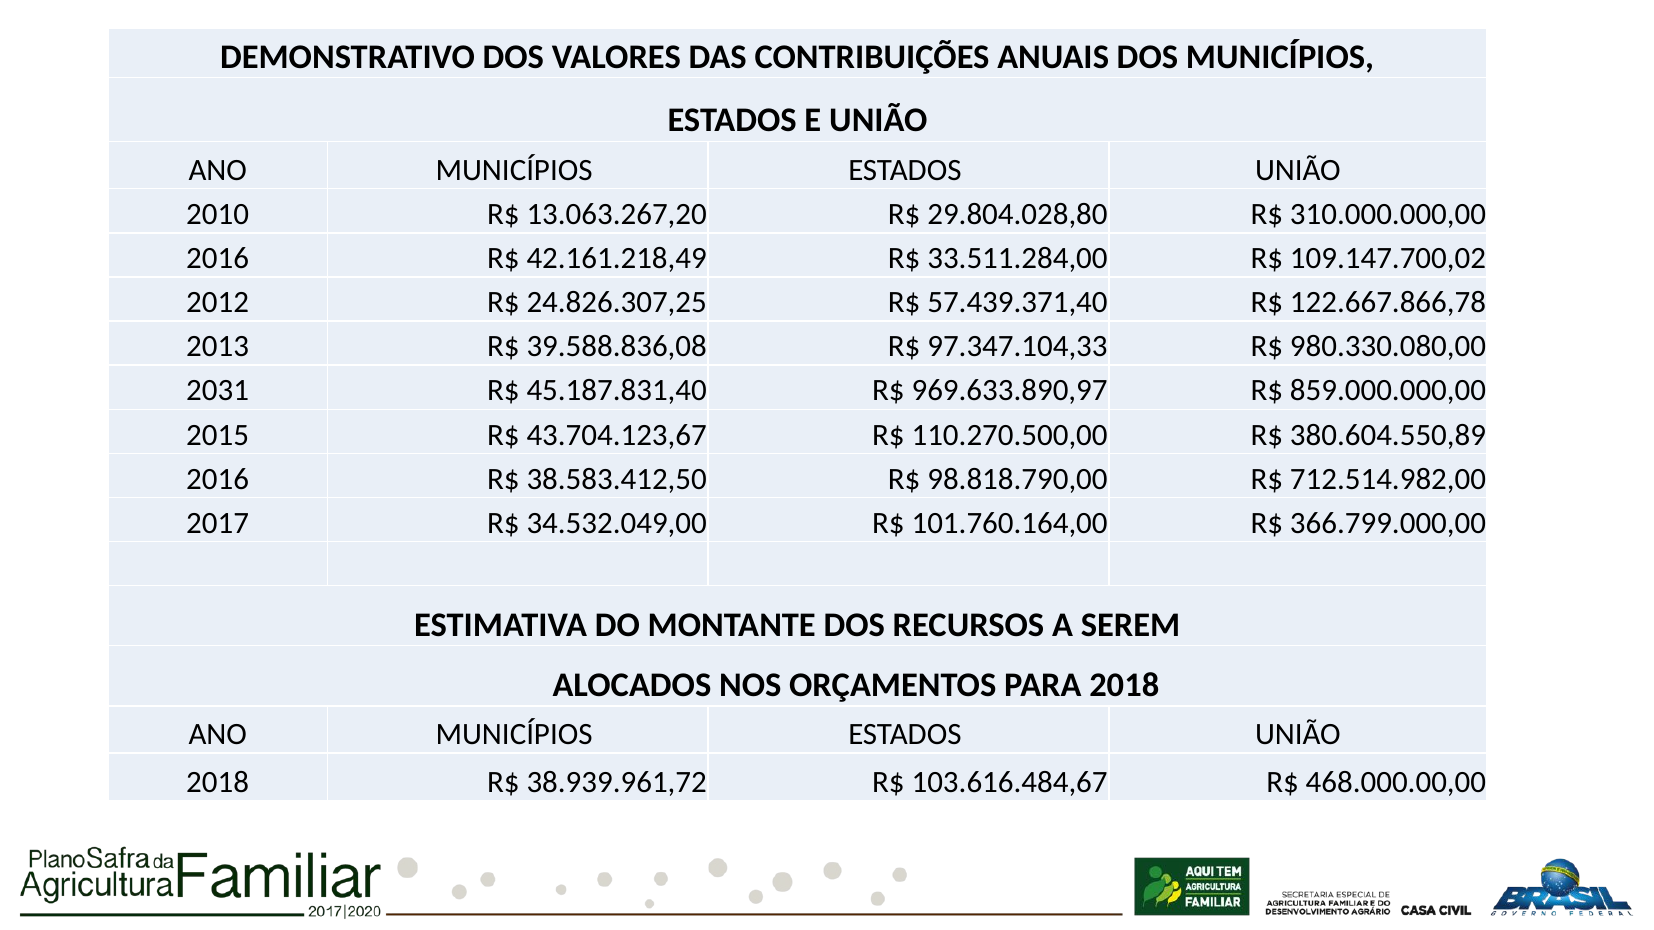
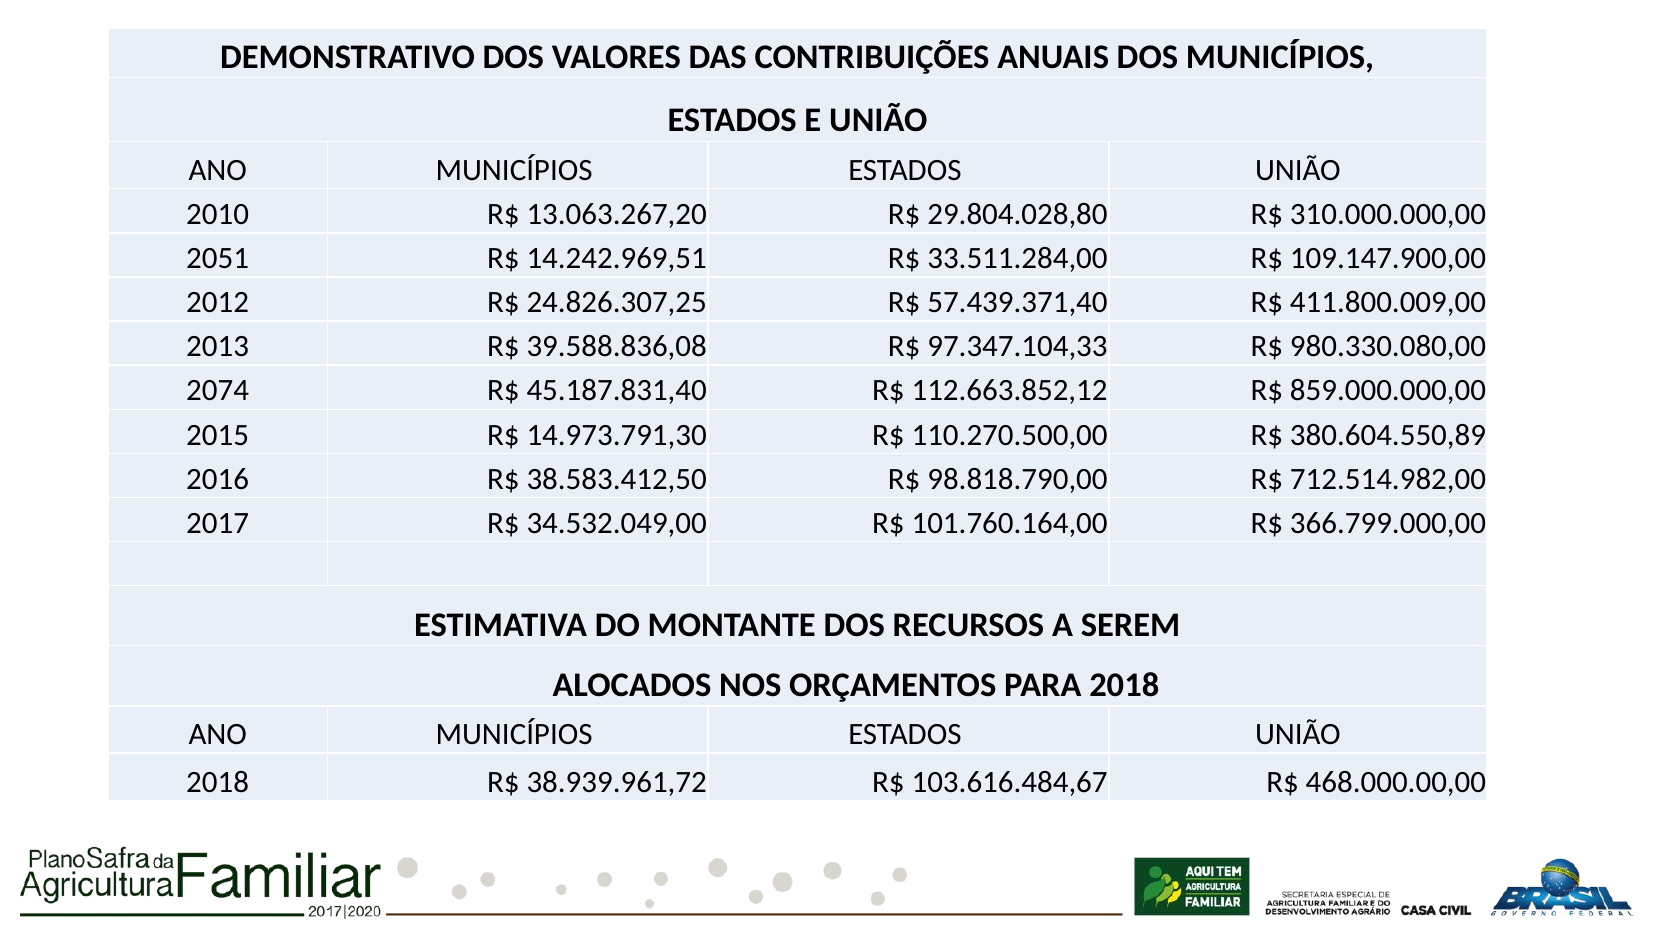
2016 at (218, 258): 2016 -> 2051
42.161.218,49: 42.161.218,49 -> 14.242.969,51
109.147.700,02: 109.147.700,02 -> 109.147.900,00
122.667.866,78: 122.667.866,78 -> 411.800.009,00
2031: 2031 -> 2074
969.633.890,97: 969.633.890,97 -> 112.663.852,12
43.704.123,67: 43.704.123,67 -> 14.973.791,30
